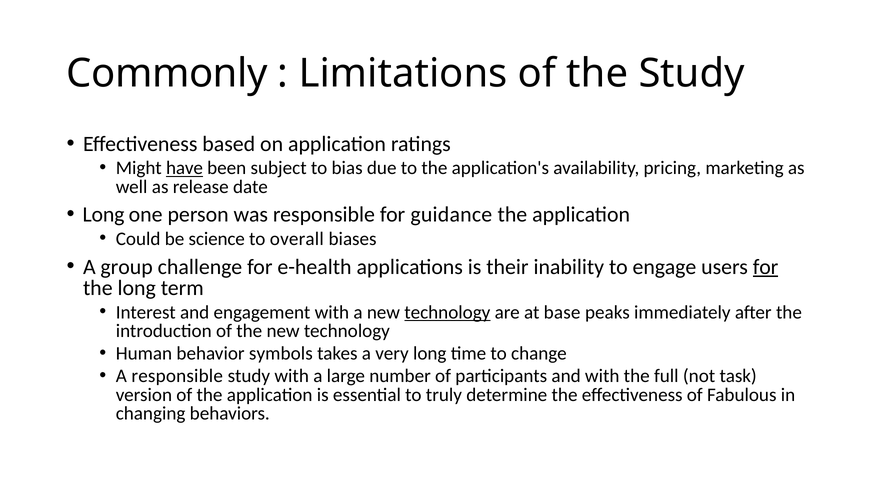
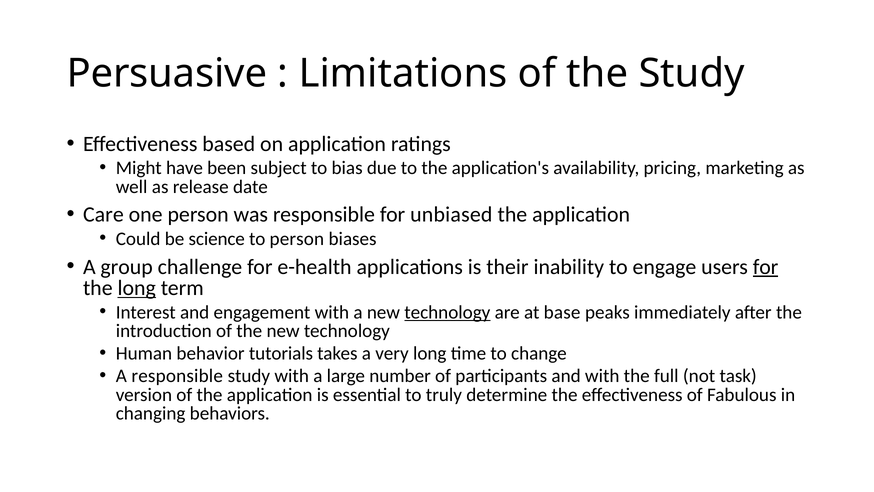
Commonly: Commonly -> Persuasive
have underline: present -> none
Long at (104, 215): Long -> Care
guidance: guidance -> unbiased
to overall: overall -> person
long at (137, 288) underline: none -> present
symbols: symbols -> tutorials
